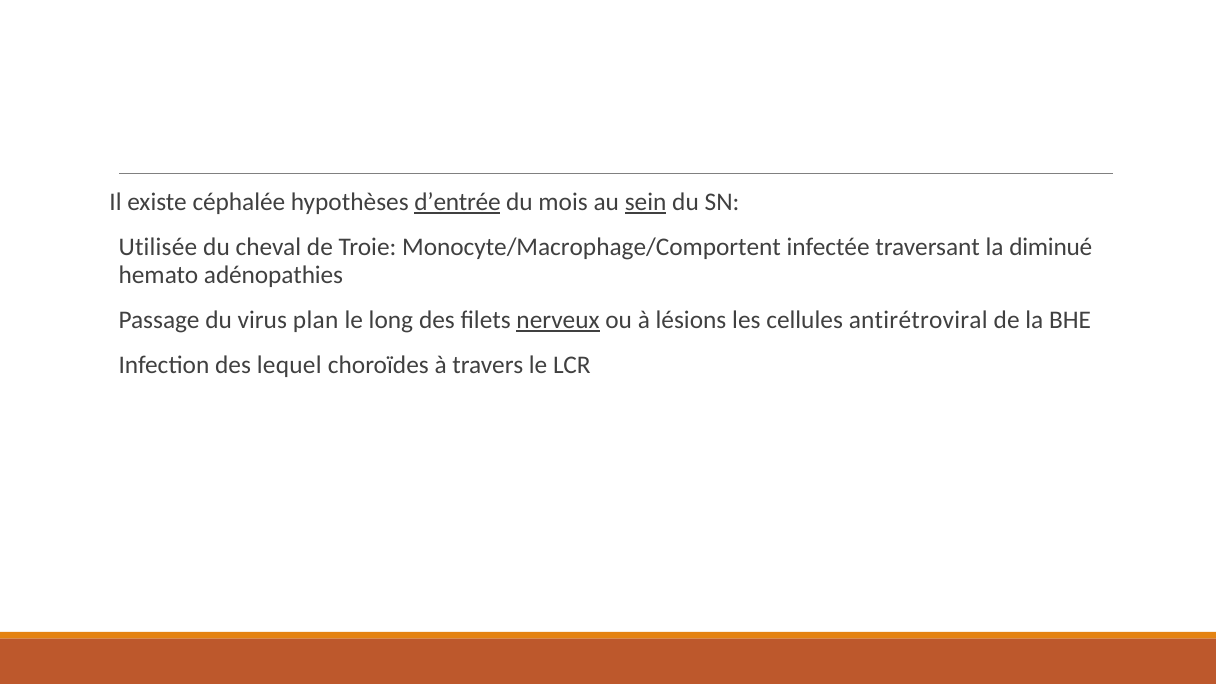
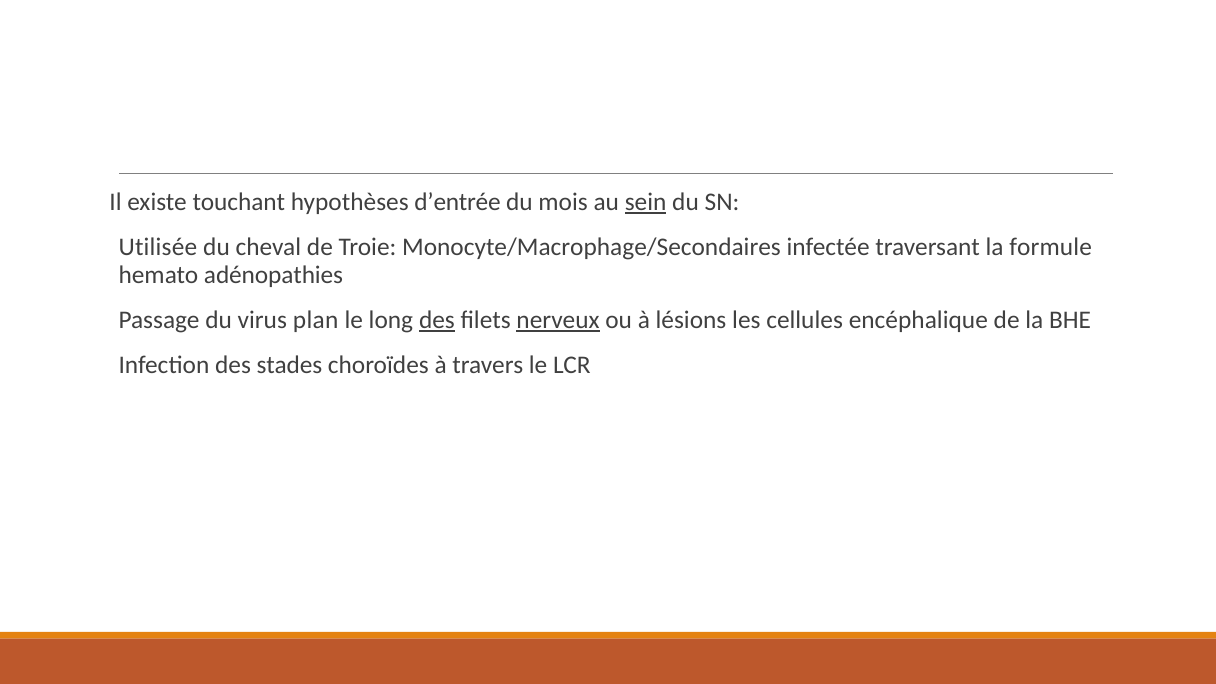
céphalée: céphalée -> touchant
d’entrée underline: present -> none
Monocyte/Macrophage/Comportent: Monocyte/Macrophage/Comportent -> Monocyte/Macrophage/Secondaires
diminué: diminué -> formule
des at (437, 320) underline: none -> present
antirétroviral: antirétroviral -> encéphalique
lequel: lequel -> stades
